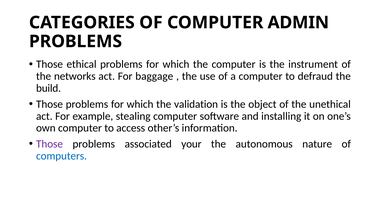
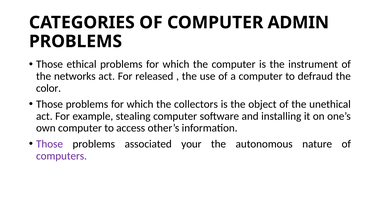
baggage: baggage -> released
build: build -> color
validation: validation -> collectors
computers colour: blue -> purple
